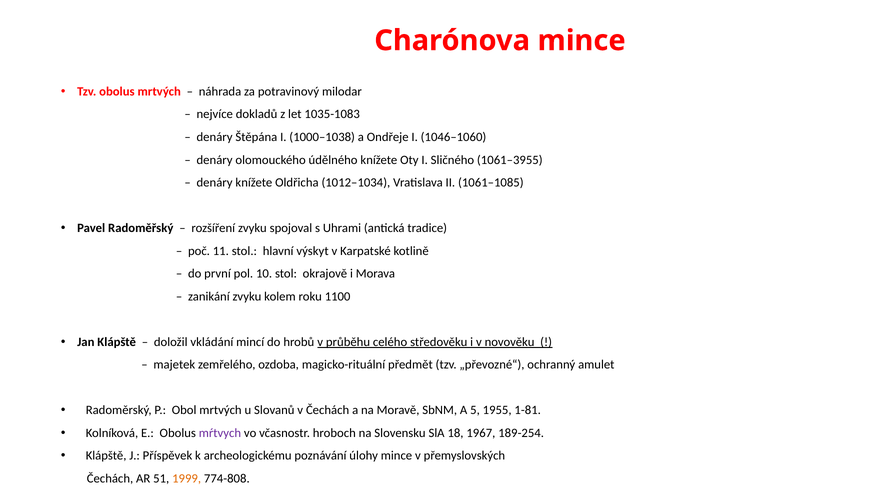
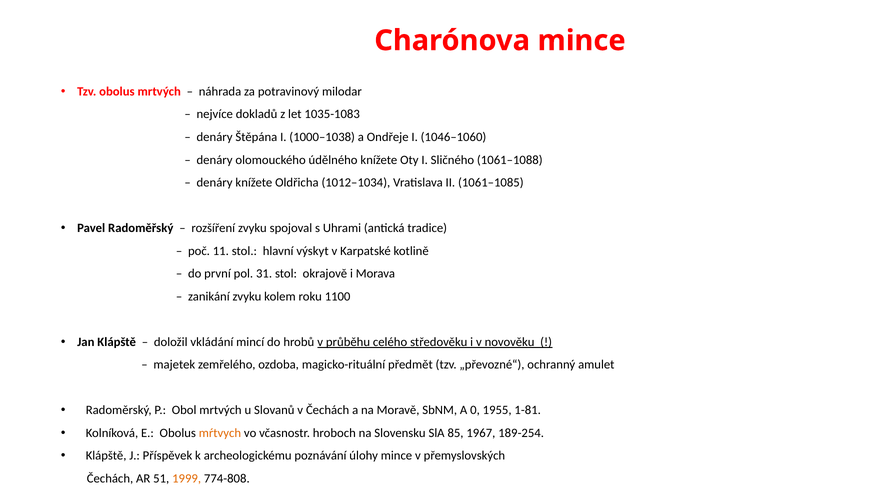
1061–3955: 1061–3955 -> 1061–1088
10: 10 -> 31
5: 5 -> 0
mŕtvych colour: purple -> orange
18: 18 -> 85
